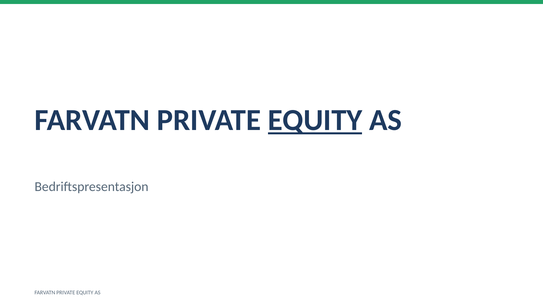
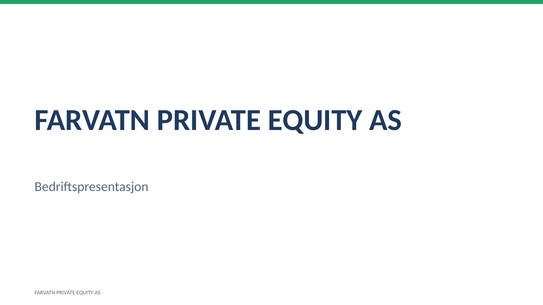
EQUITY at (315, 120) underline: present -> none
